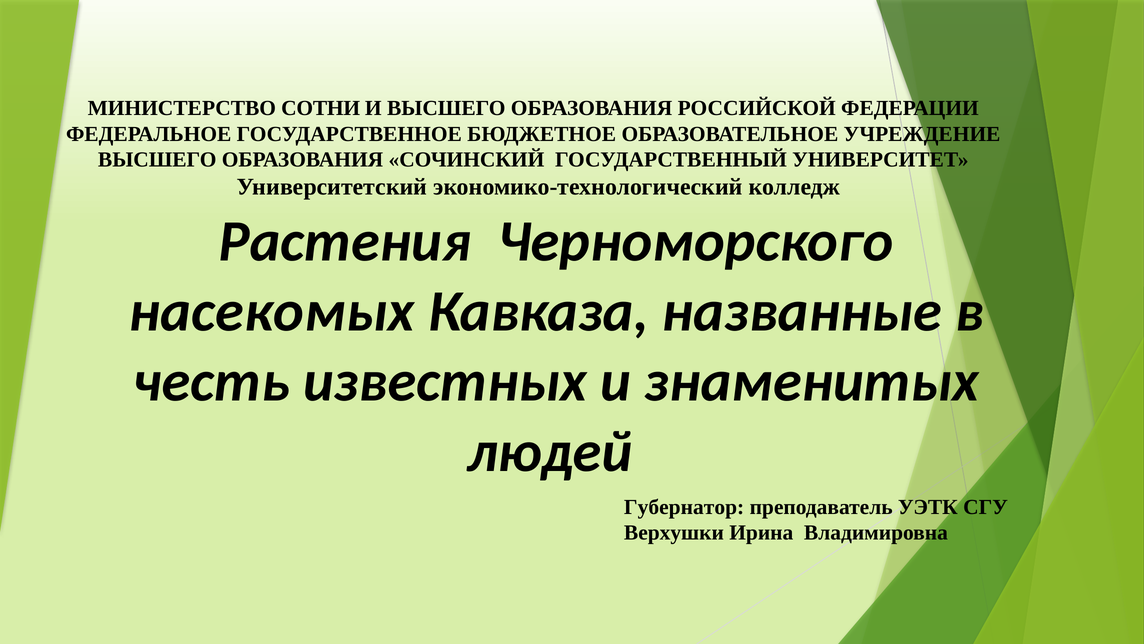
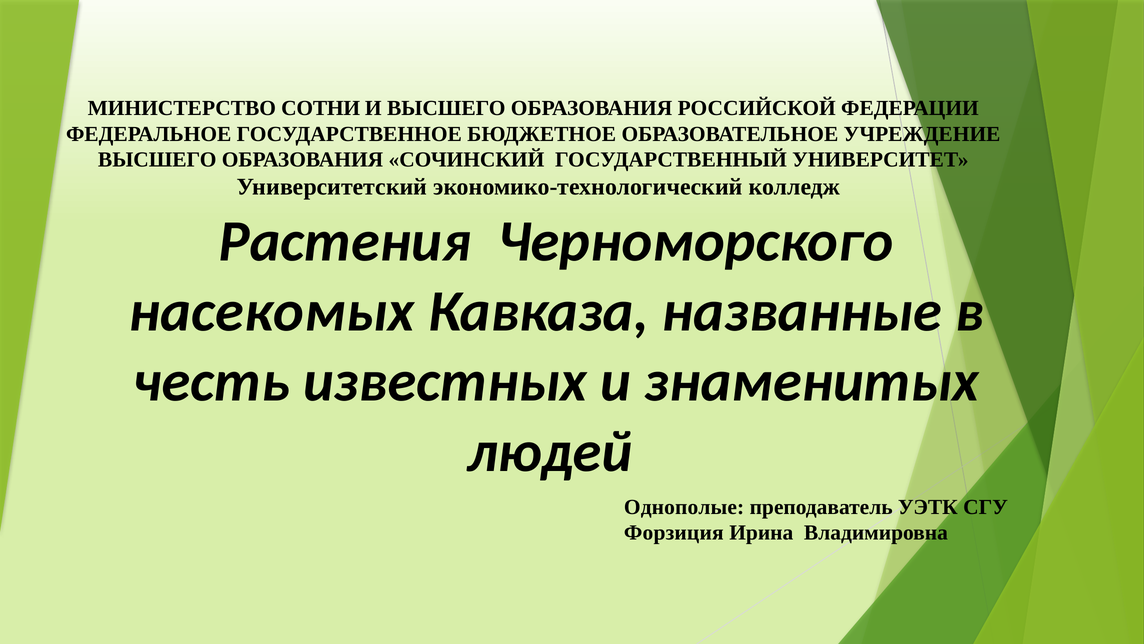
Губернатор: Губернатор -> Однополые
Верхушки: Верхушки -> Форзиция
